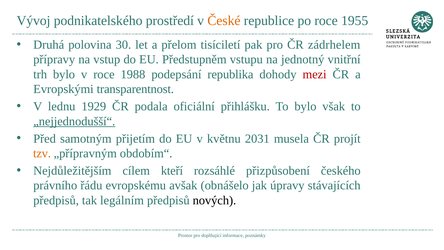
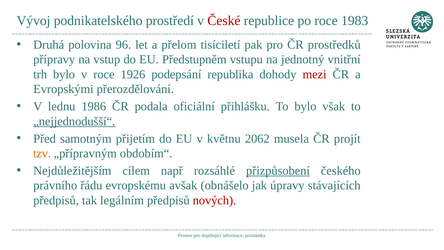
České colour: orange -> red
1955: 1955 -> 1983
30: 30 -> 96
zádrhelem: zádrhelem -> prostředků
1988: 1988 -> 1926
transparentnost: transparentnost -> přerozdělování
1929: 1929 -> 1986
2031: 2031 -> 2062
kteří: kteří -> např
přizpůsobení underline: none -> present
nových colour: black -> red
